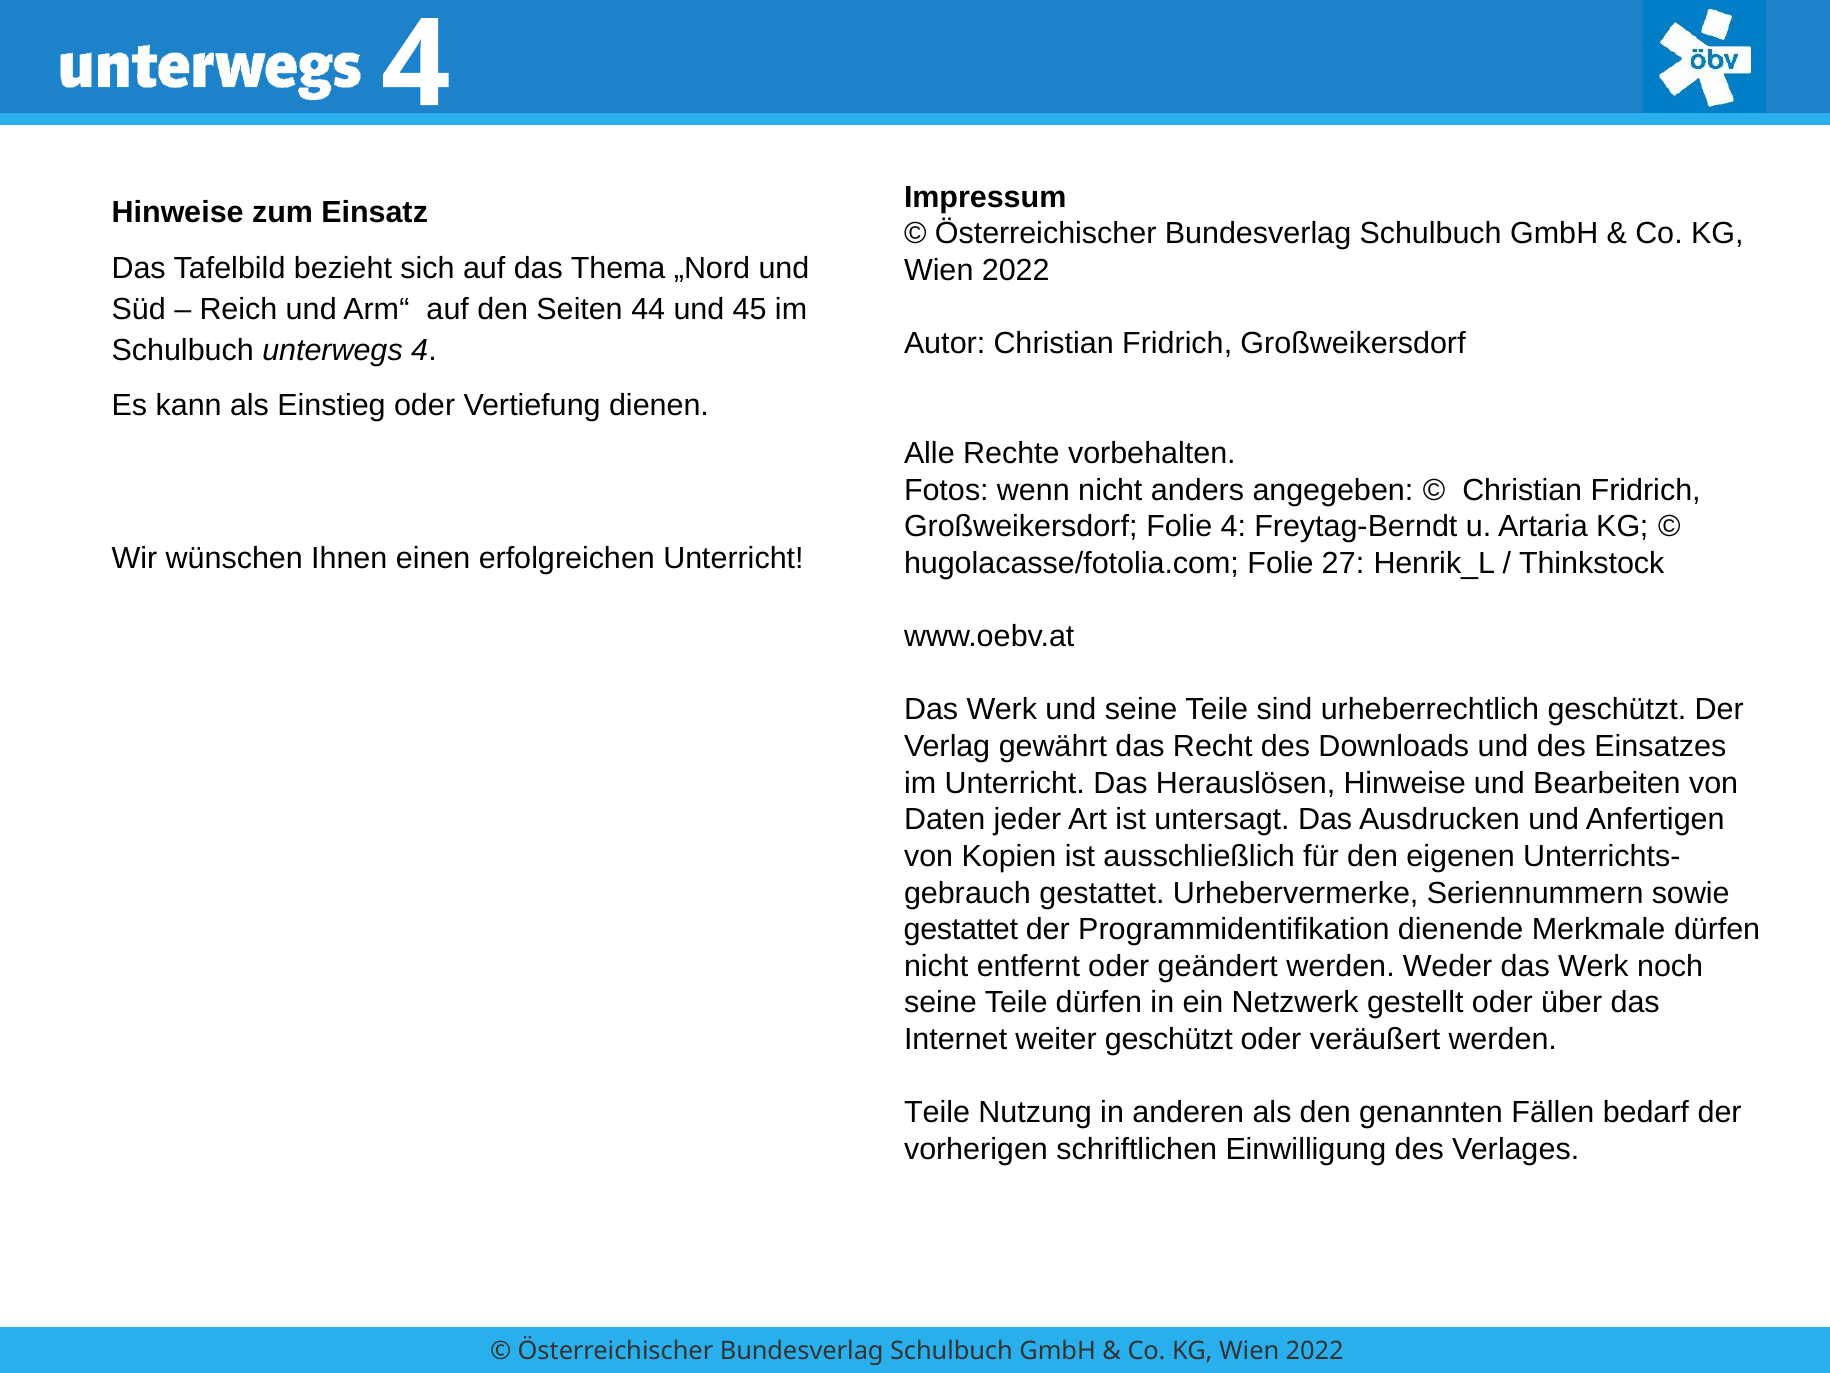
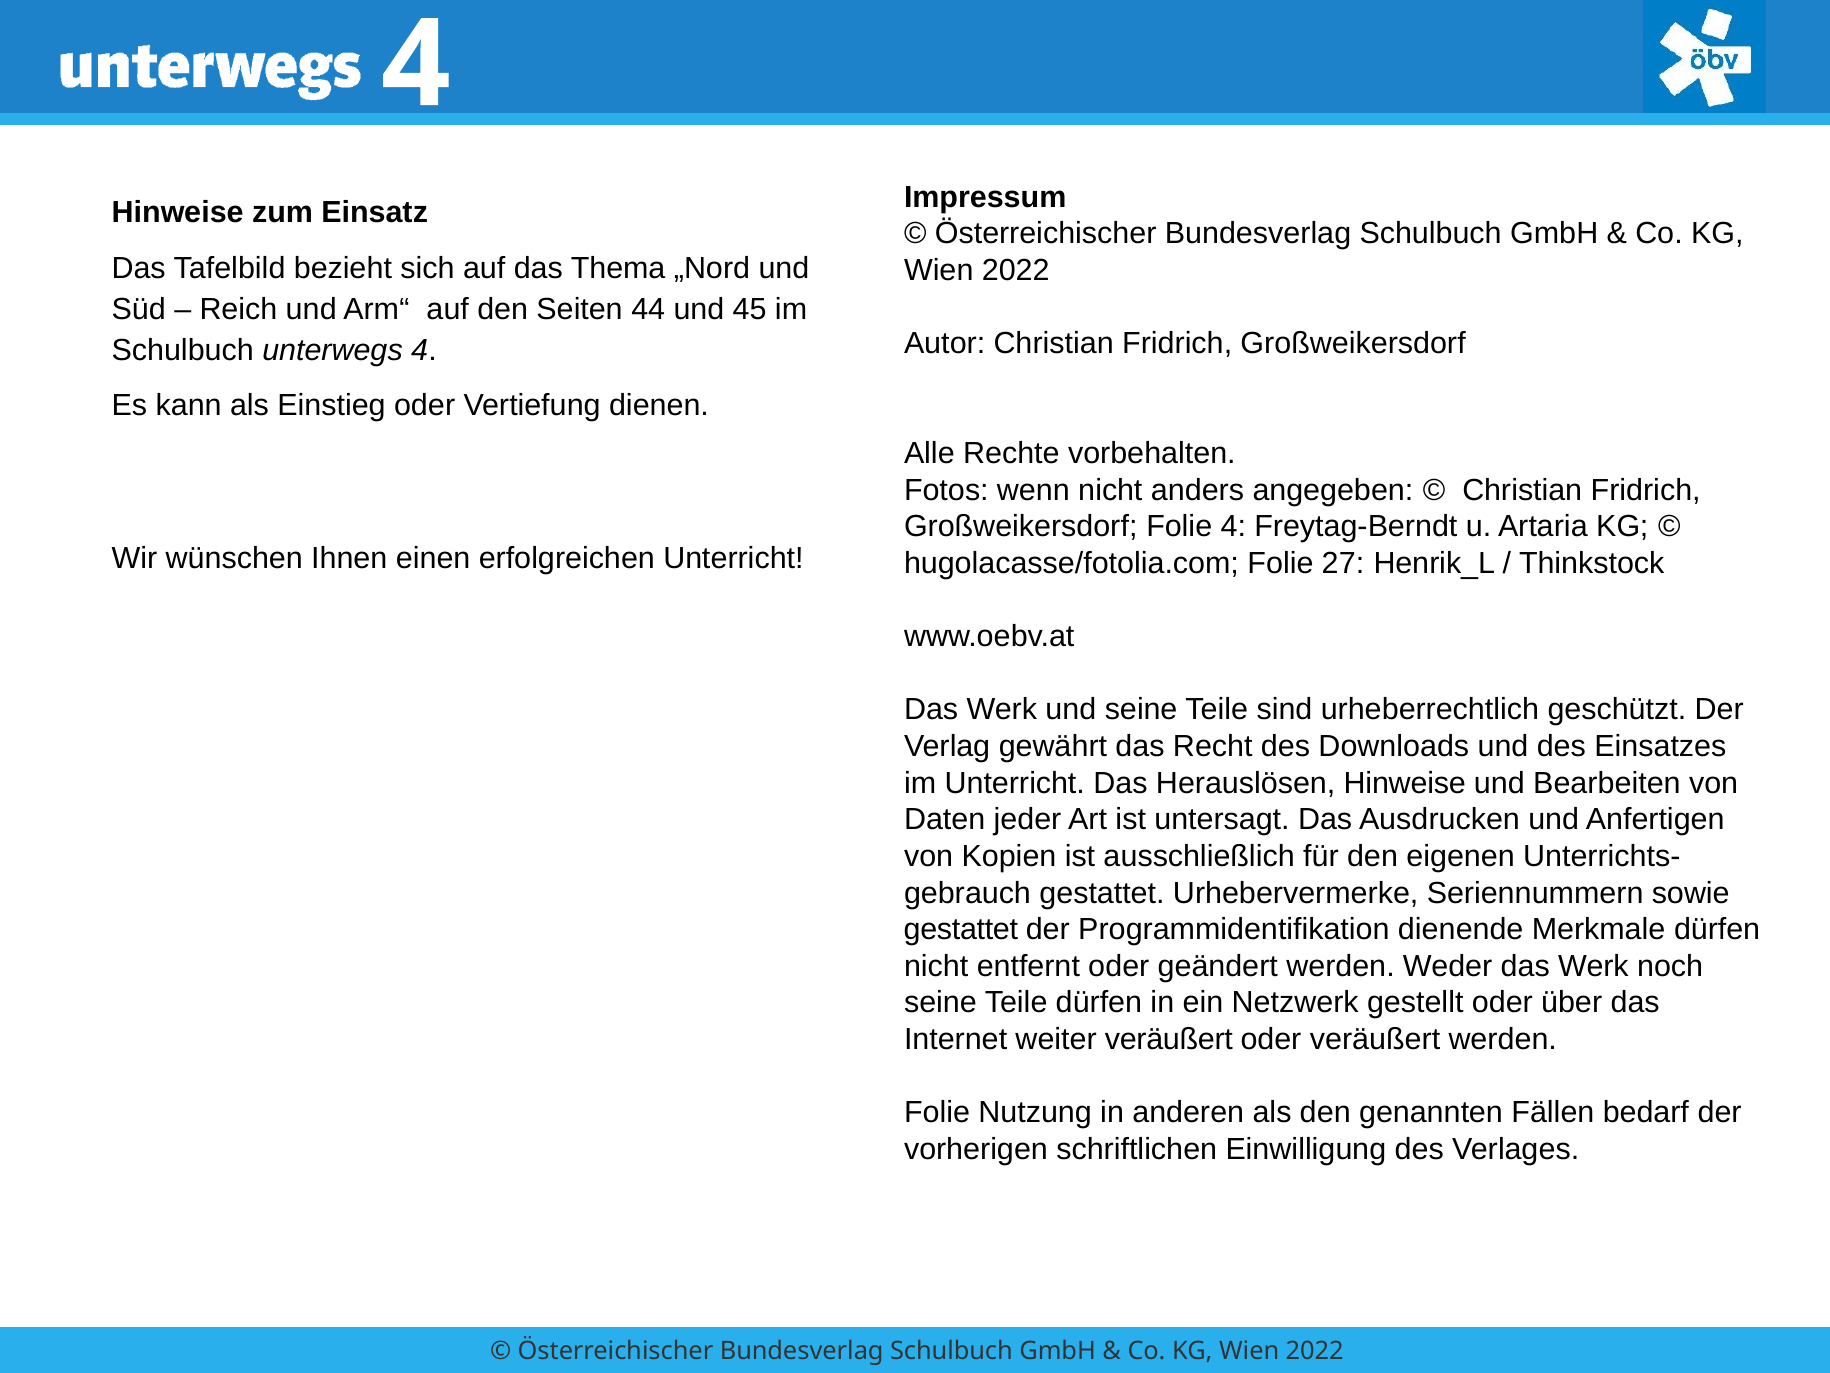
weiter geschützt: geschützt -> veräußert
Teile at (937, 1112): Teile -> Folie
